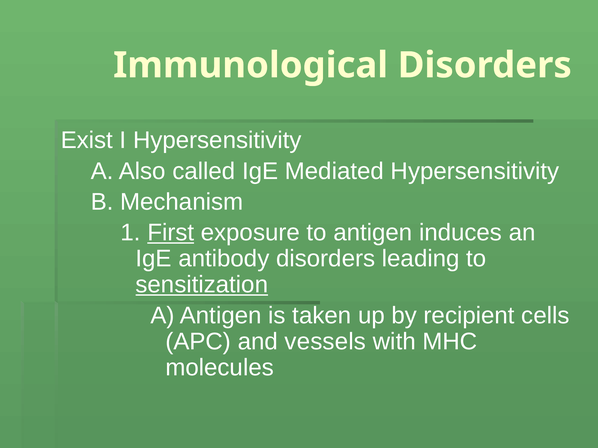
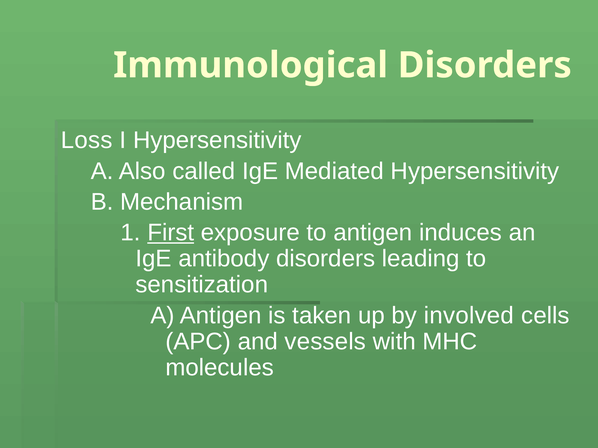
Exist: Exist -> Loss
sensitization underline: present -> none
recipient: recipient -> involved
